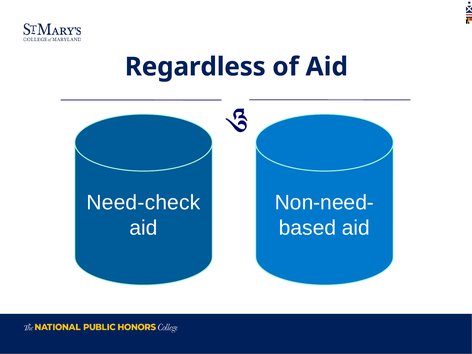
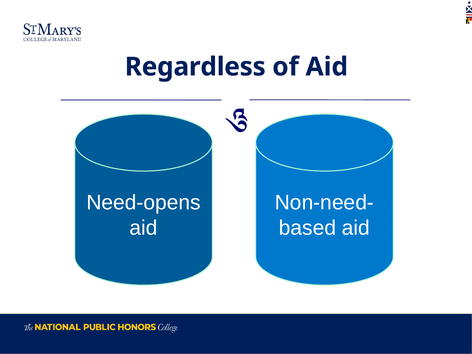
Need-check: Need-check -> Need-opens
